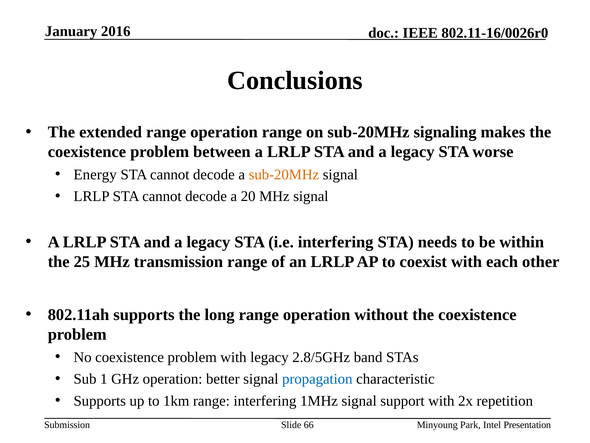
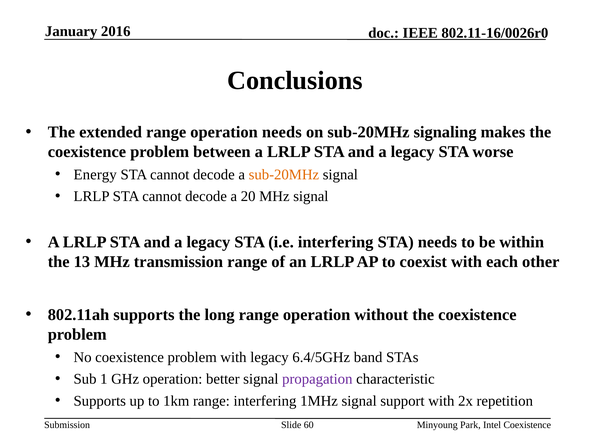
operation range: range -> needs
25: 25 -> 13
2.8/5GHz: 2.8/5GHz -> 6.4/5GHz
propagation colour: blue -> purple
66: 66 -> 60
Intel Presentation: Presentation -> Coexistence
